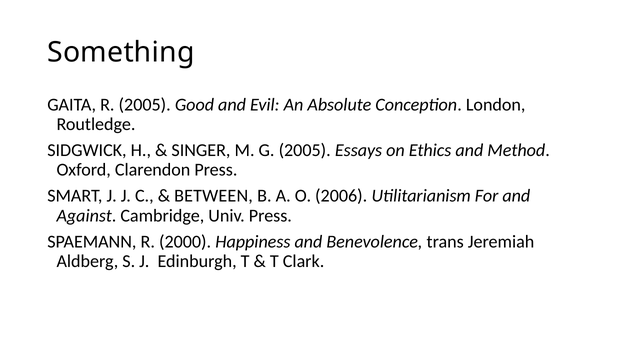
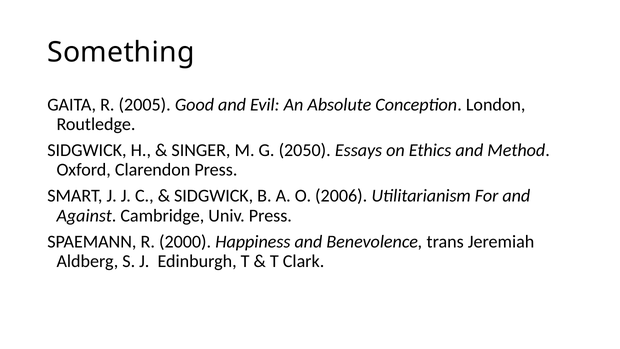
G 2005: 2005 -> 2050
BETWEEN at (214, 196): BETWEEN -> SIDGWICK
